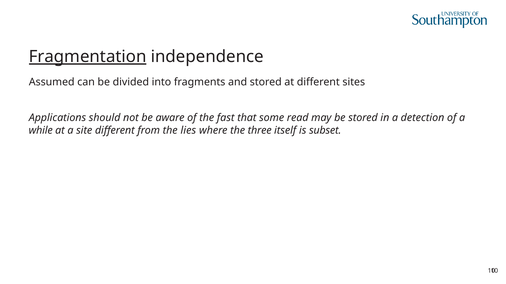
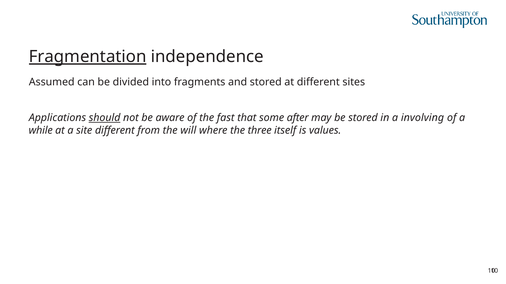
should underline: none -> present
read: read -> after
detection: detection -> involving
lies: lies -> will
subset: subset -> values
